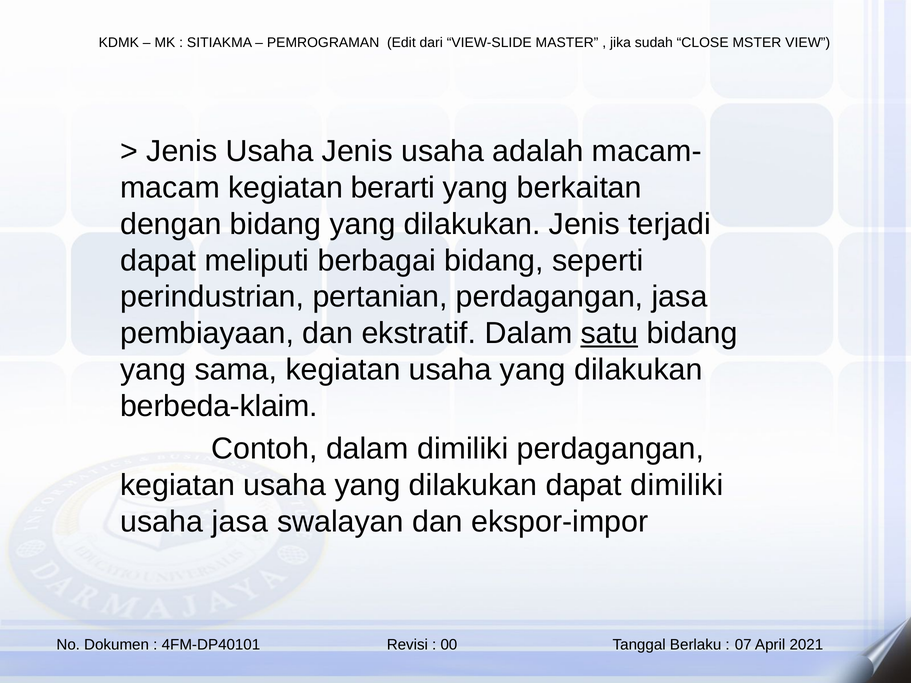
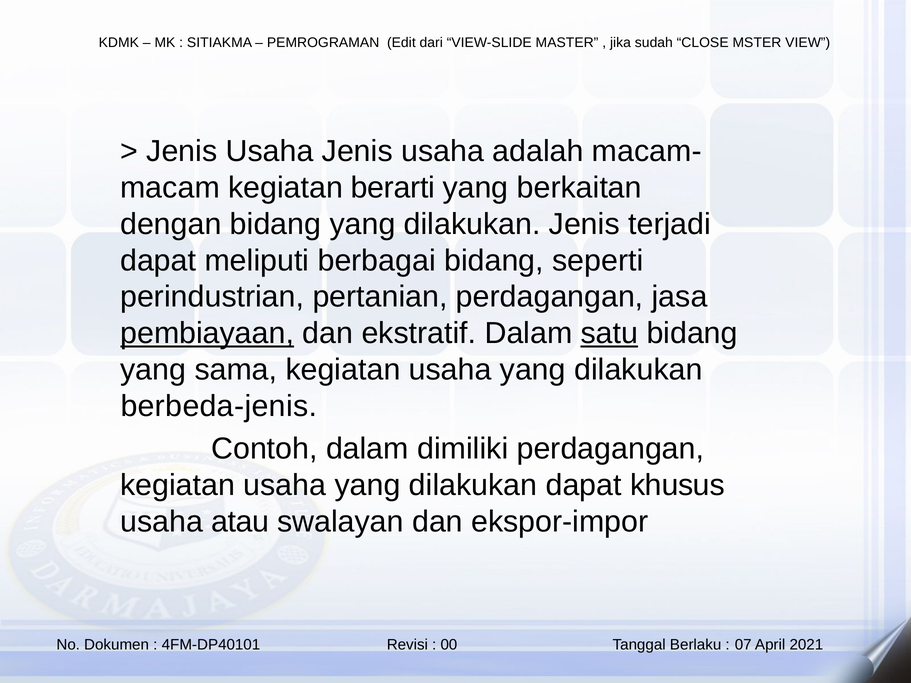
pembiayaan underline: none -> present
berbeda-klaim: berbeda-klaim -> berbeda-jenis
dapat dimiliki: dimiliki -> khusus
usaha jasa: jasa -> atau
